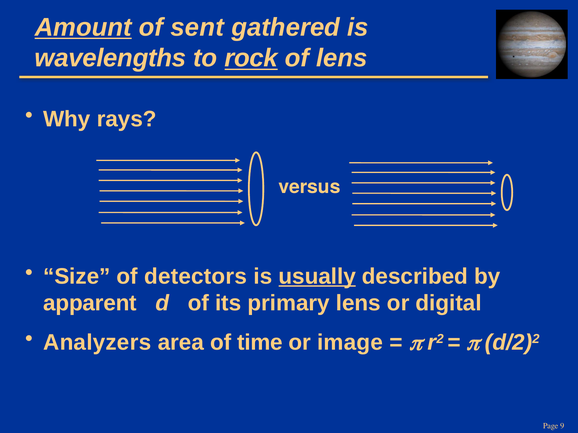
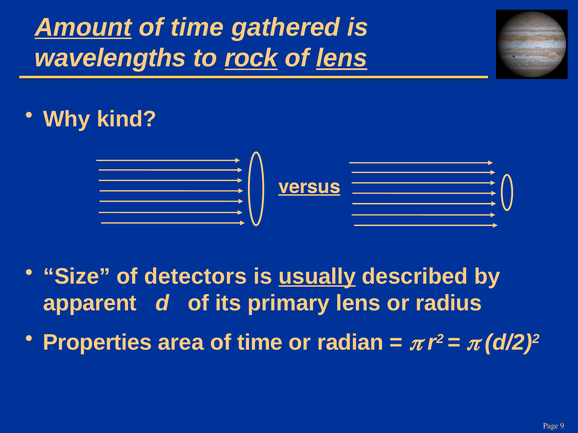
sent at (197, 27): sent -> time
lens at (342, 58) underline: none -> present
rays: rays -> kind
versus underline: none -> present
digital: digital -> radius
Analyzers: Analyzers -> Properties
image: image -> radian
